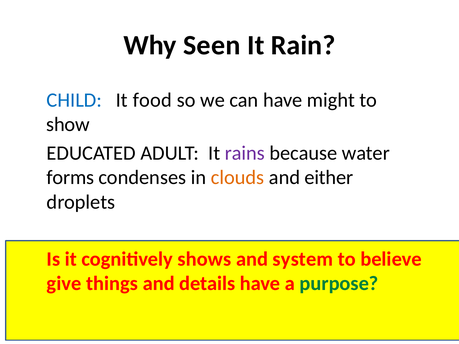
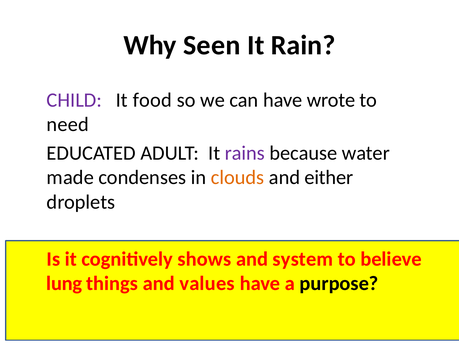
CHILD colour: blue -> purple
might: might -> wrote
show: show -> need
forms: forms -> made
give: give -> lung
details: details -> values
purpose colour: green -> black
